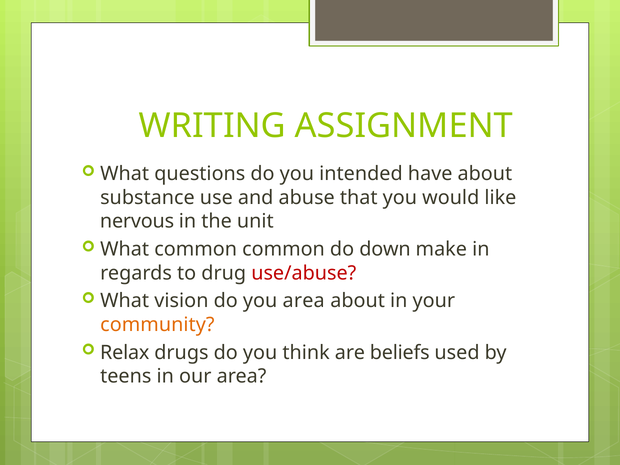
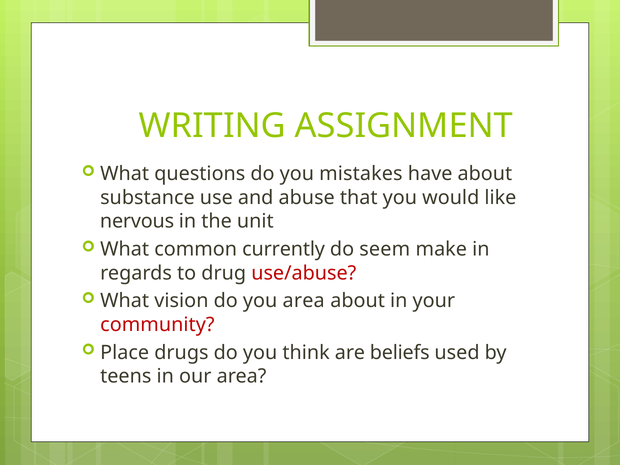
intended: intended -> mistakes
common common: common -> currently
down: down -> seem
community colour: orange -> red
Relax: Relax -> Place
